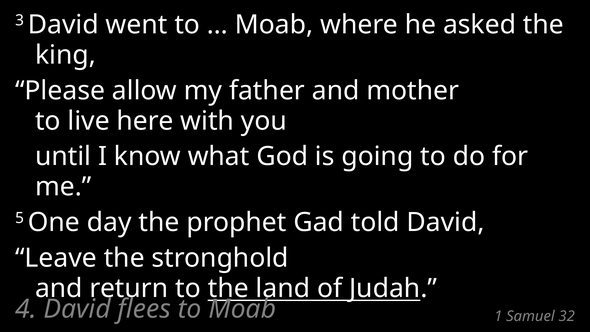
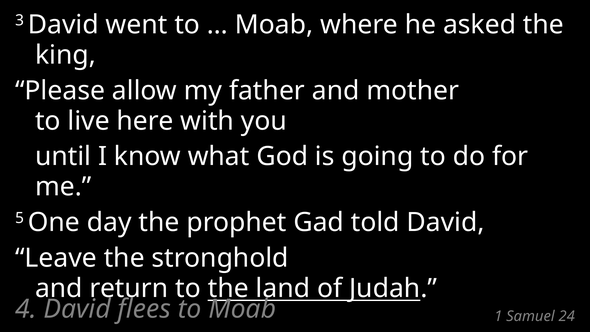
32: 32 -> 24
